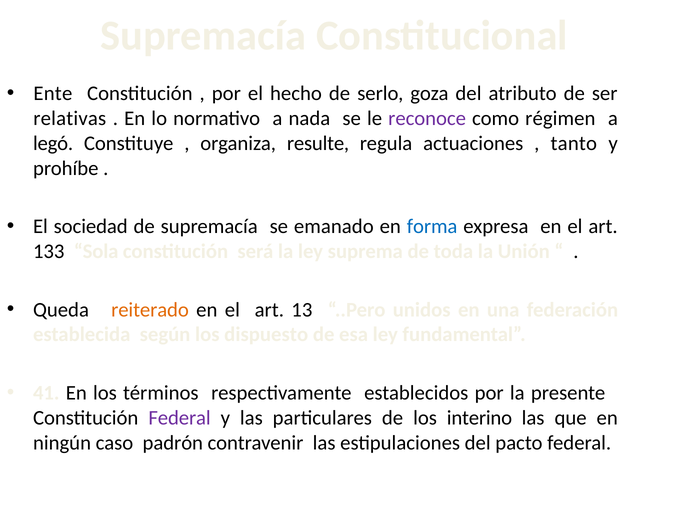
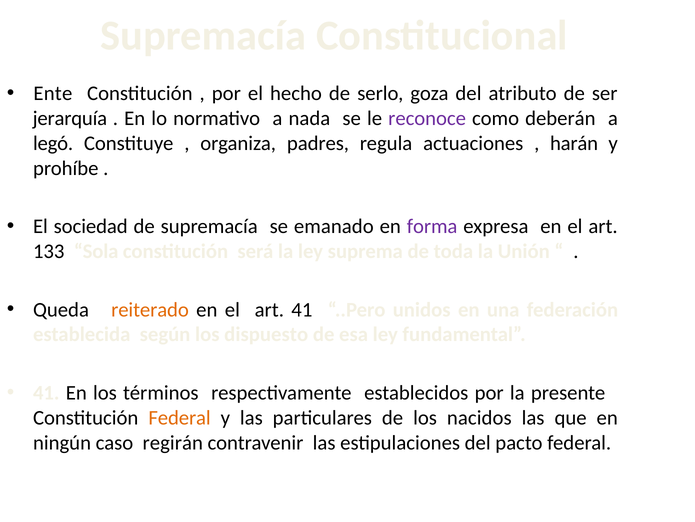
relativas: relativas -> jerarquía
régimen: régimen -> deberán
resulte: resulte -> padres
tanto: tanto -> harán
forma colour: blue -> purple
art 13: 13 -> 41
Federal at (180, 417) colour: purple -> orange
interino: interino -> nacidos
padrón: padrón -> regirán
